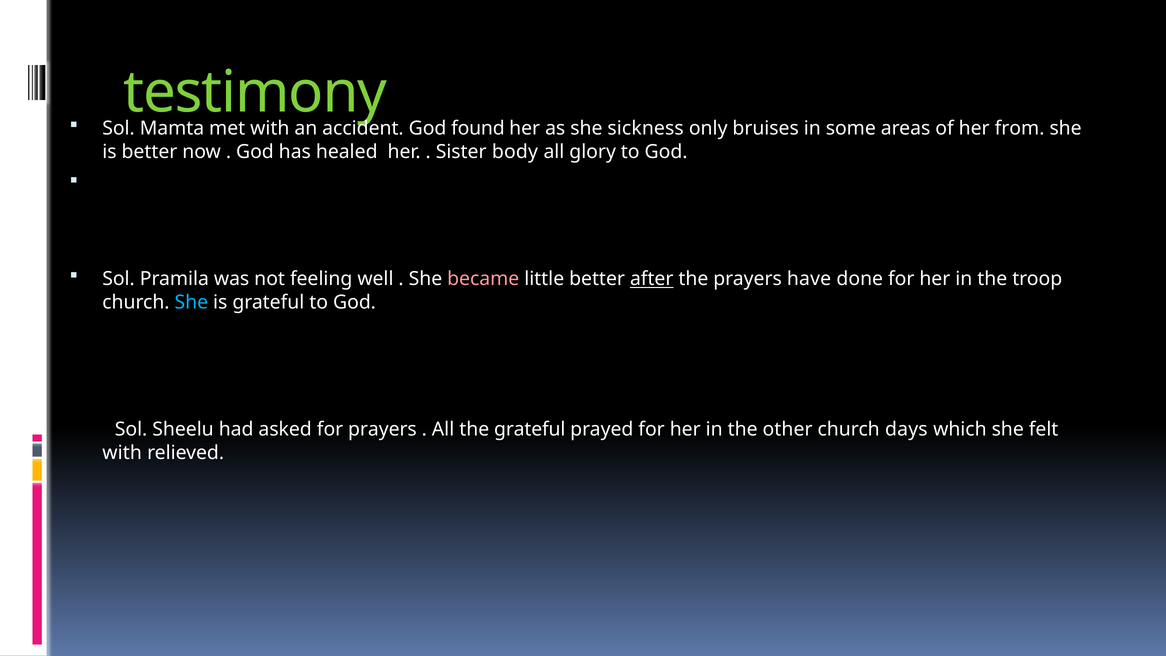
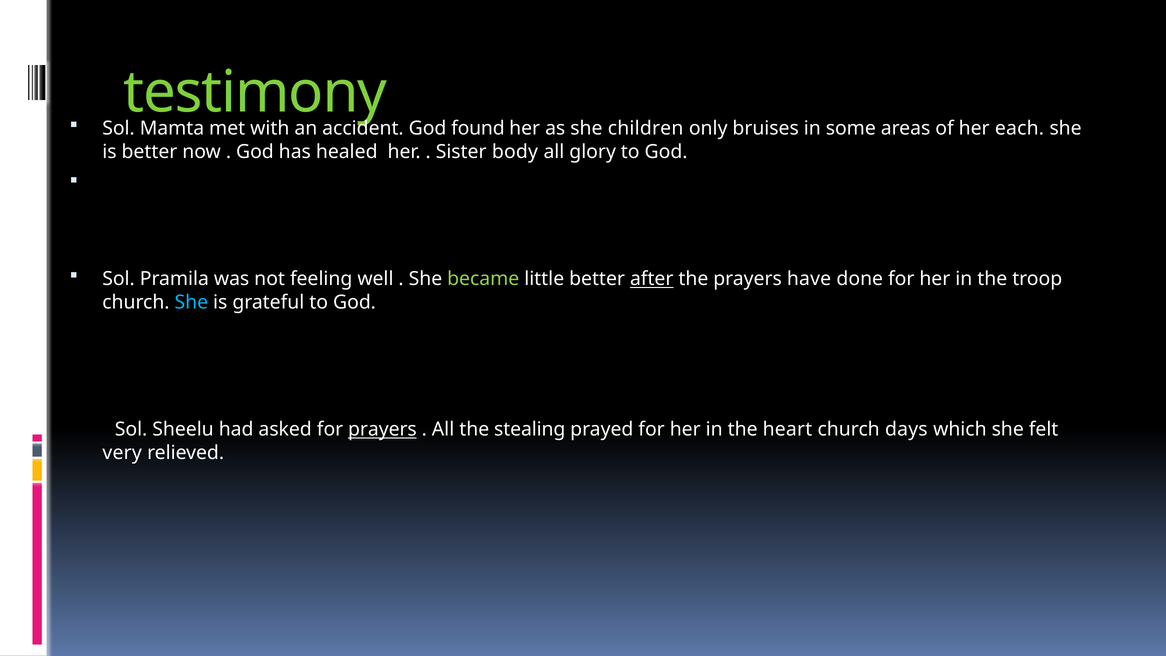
sickness: sickness -> children
from: from -> each
became colour: pink -> light green
prayers at (382, 429) underline: none -> present
the grateful: grateful -> stealing
other: other -> heart
with at (122, 453): with -> very
